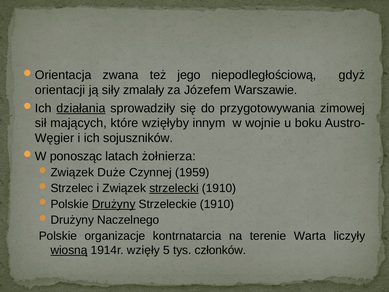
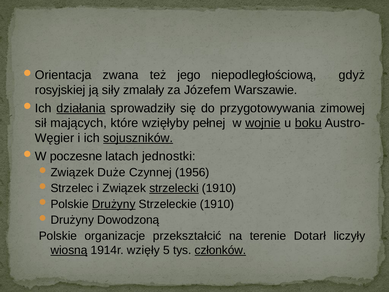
orientacji: orientacji -> rosyjskiej
innym: innym -> pełnej
wojnie underline: none -> present
boku underline: none -> present
sojuszników underline: none -> present
ponosząc: ponosząc -> poczesne
żołnierza: żołnierza -> jednostki
1959: 1959 -> 1956
Naczelnego: Naczelnego -> Dowodzoną
kontrnatarcia: kontrnatarcia -> przekształcić
Warta: Warta -> Dotarł
członków underline: none -> present
